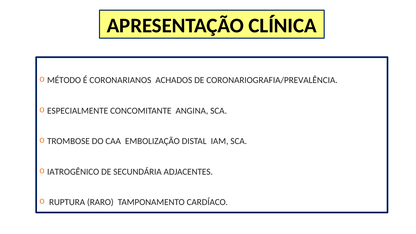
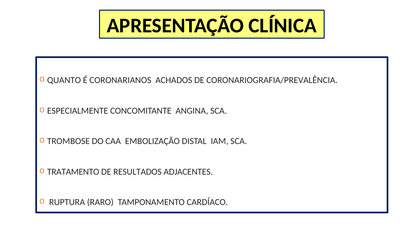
MÉTODO: MÉTODO -> QUANTO
IATROGÊNICO: IATROGÊNICO -> TRATAMENTO
SECUNDÁRIA: SECUNDÁRIA -> RESULTADOS
